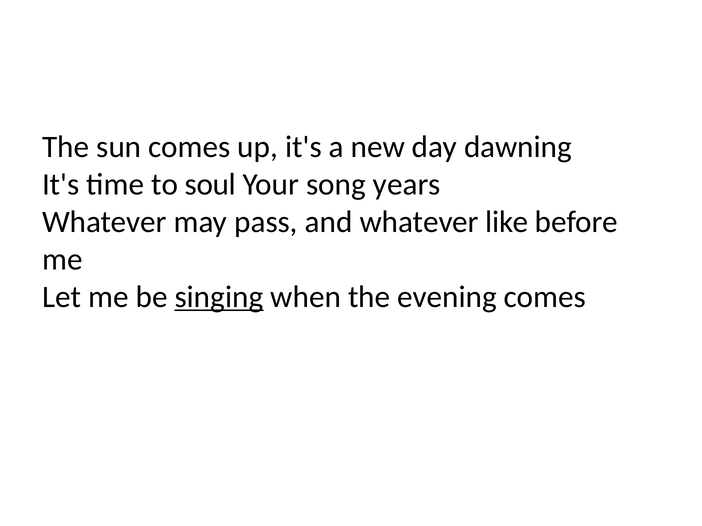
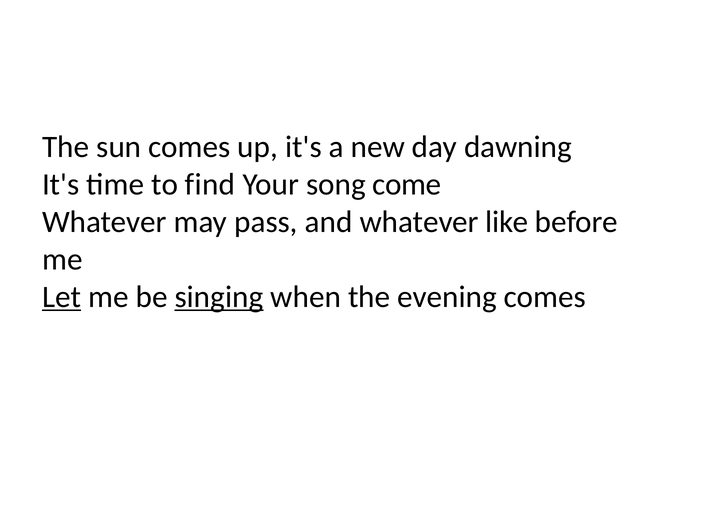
soul: soul -> find
years: years -> come
Let underline: none -> present
